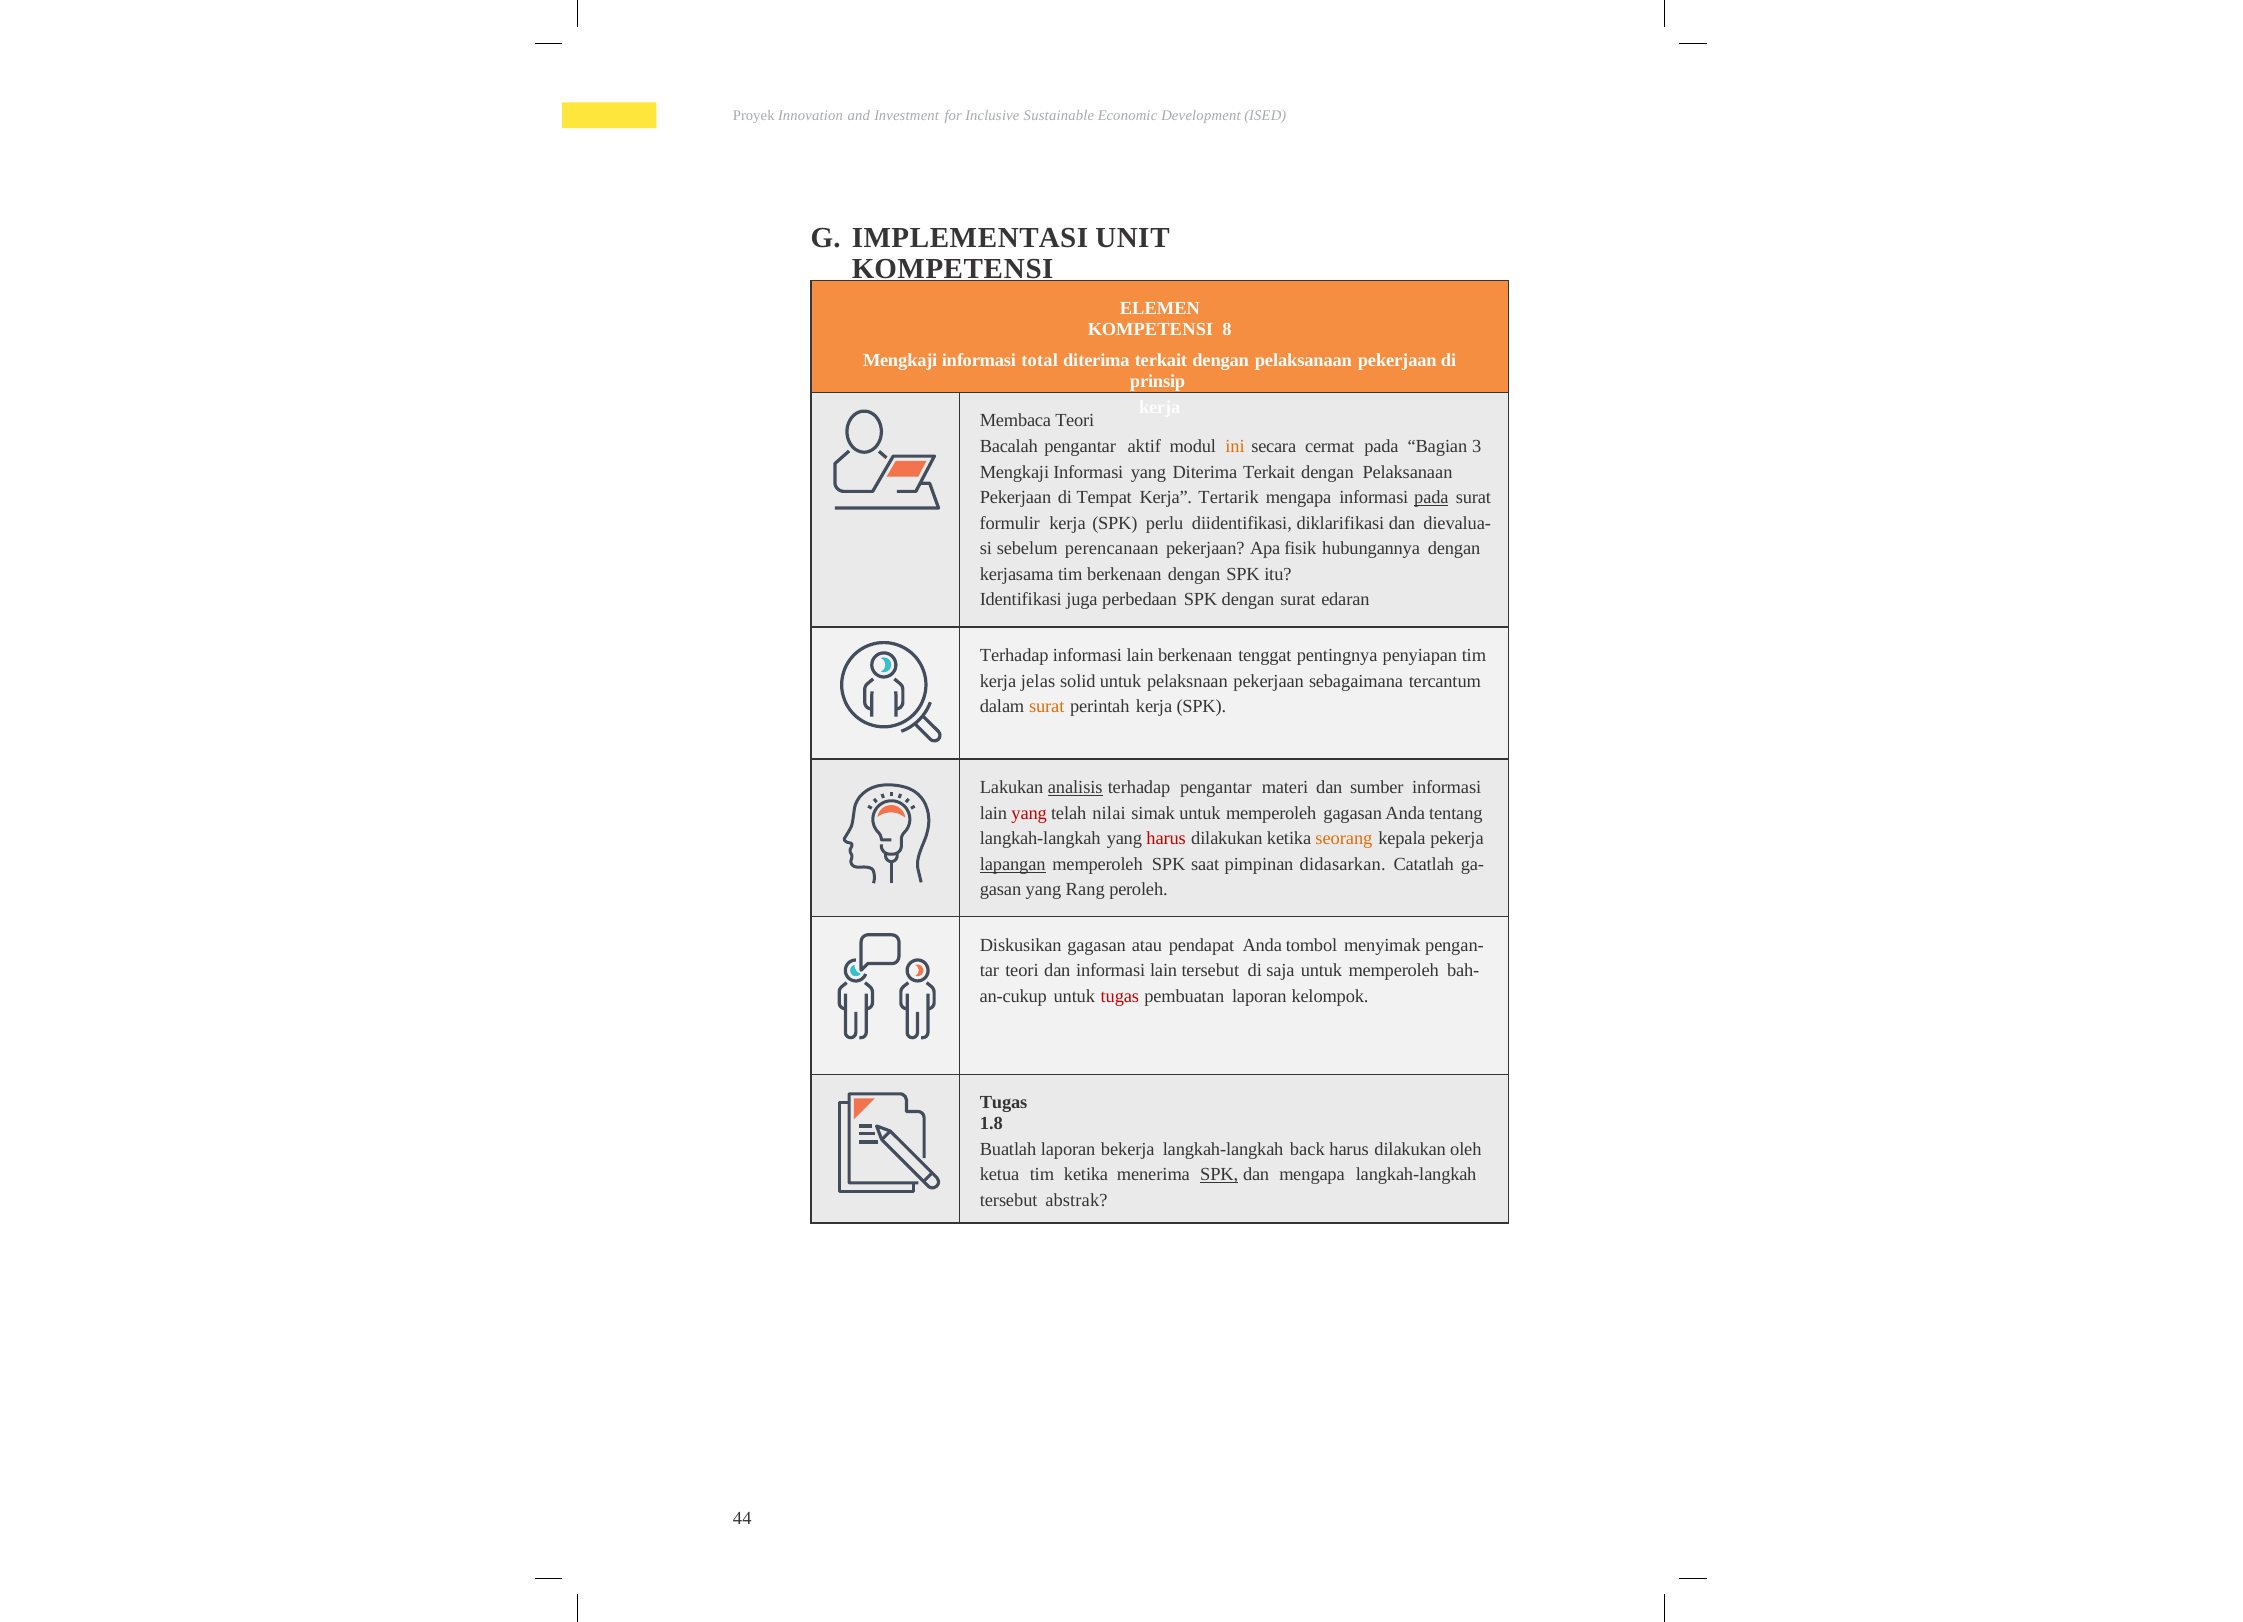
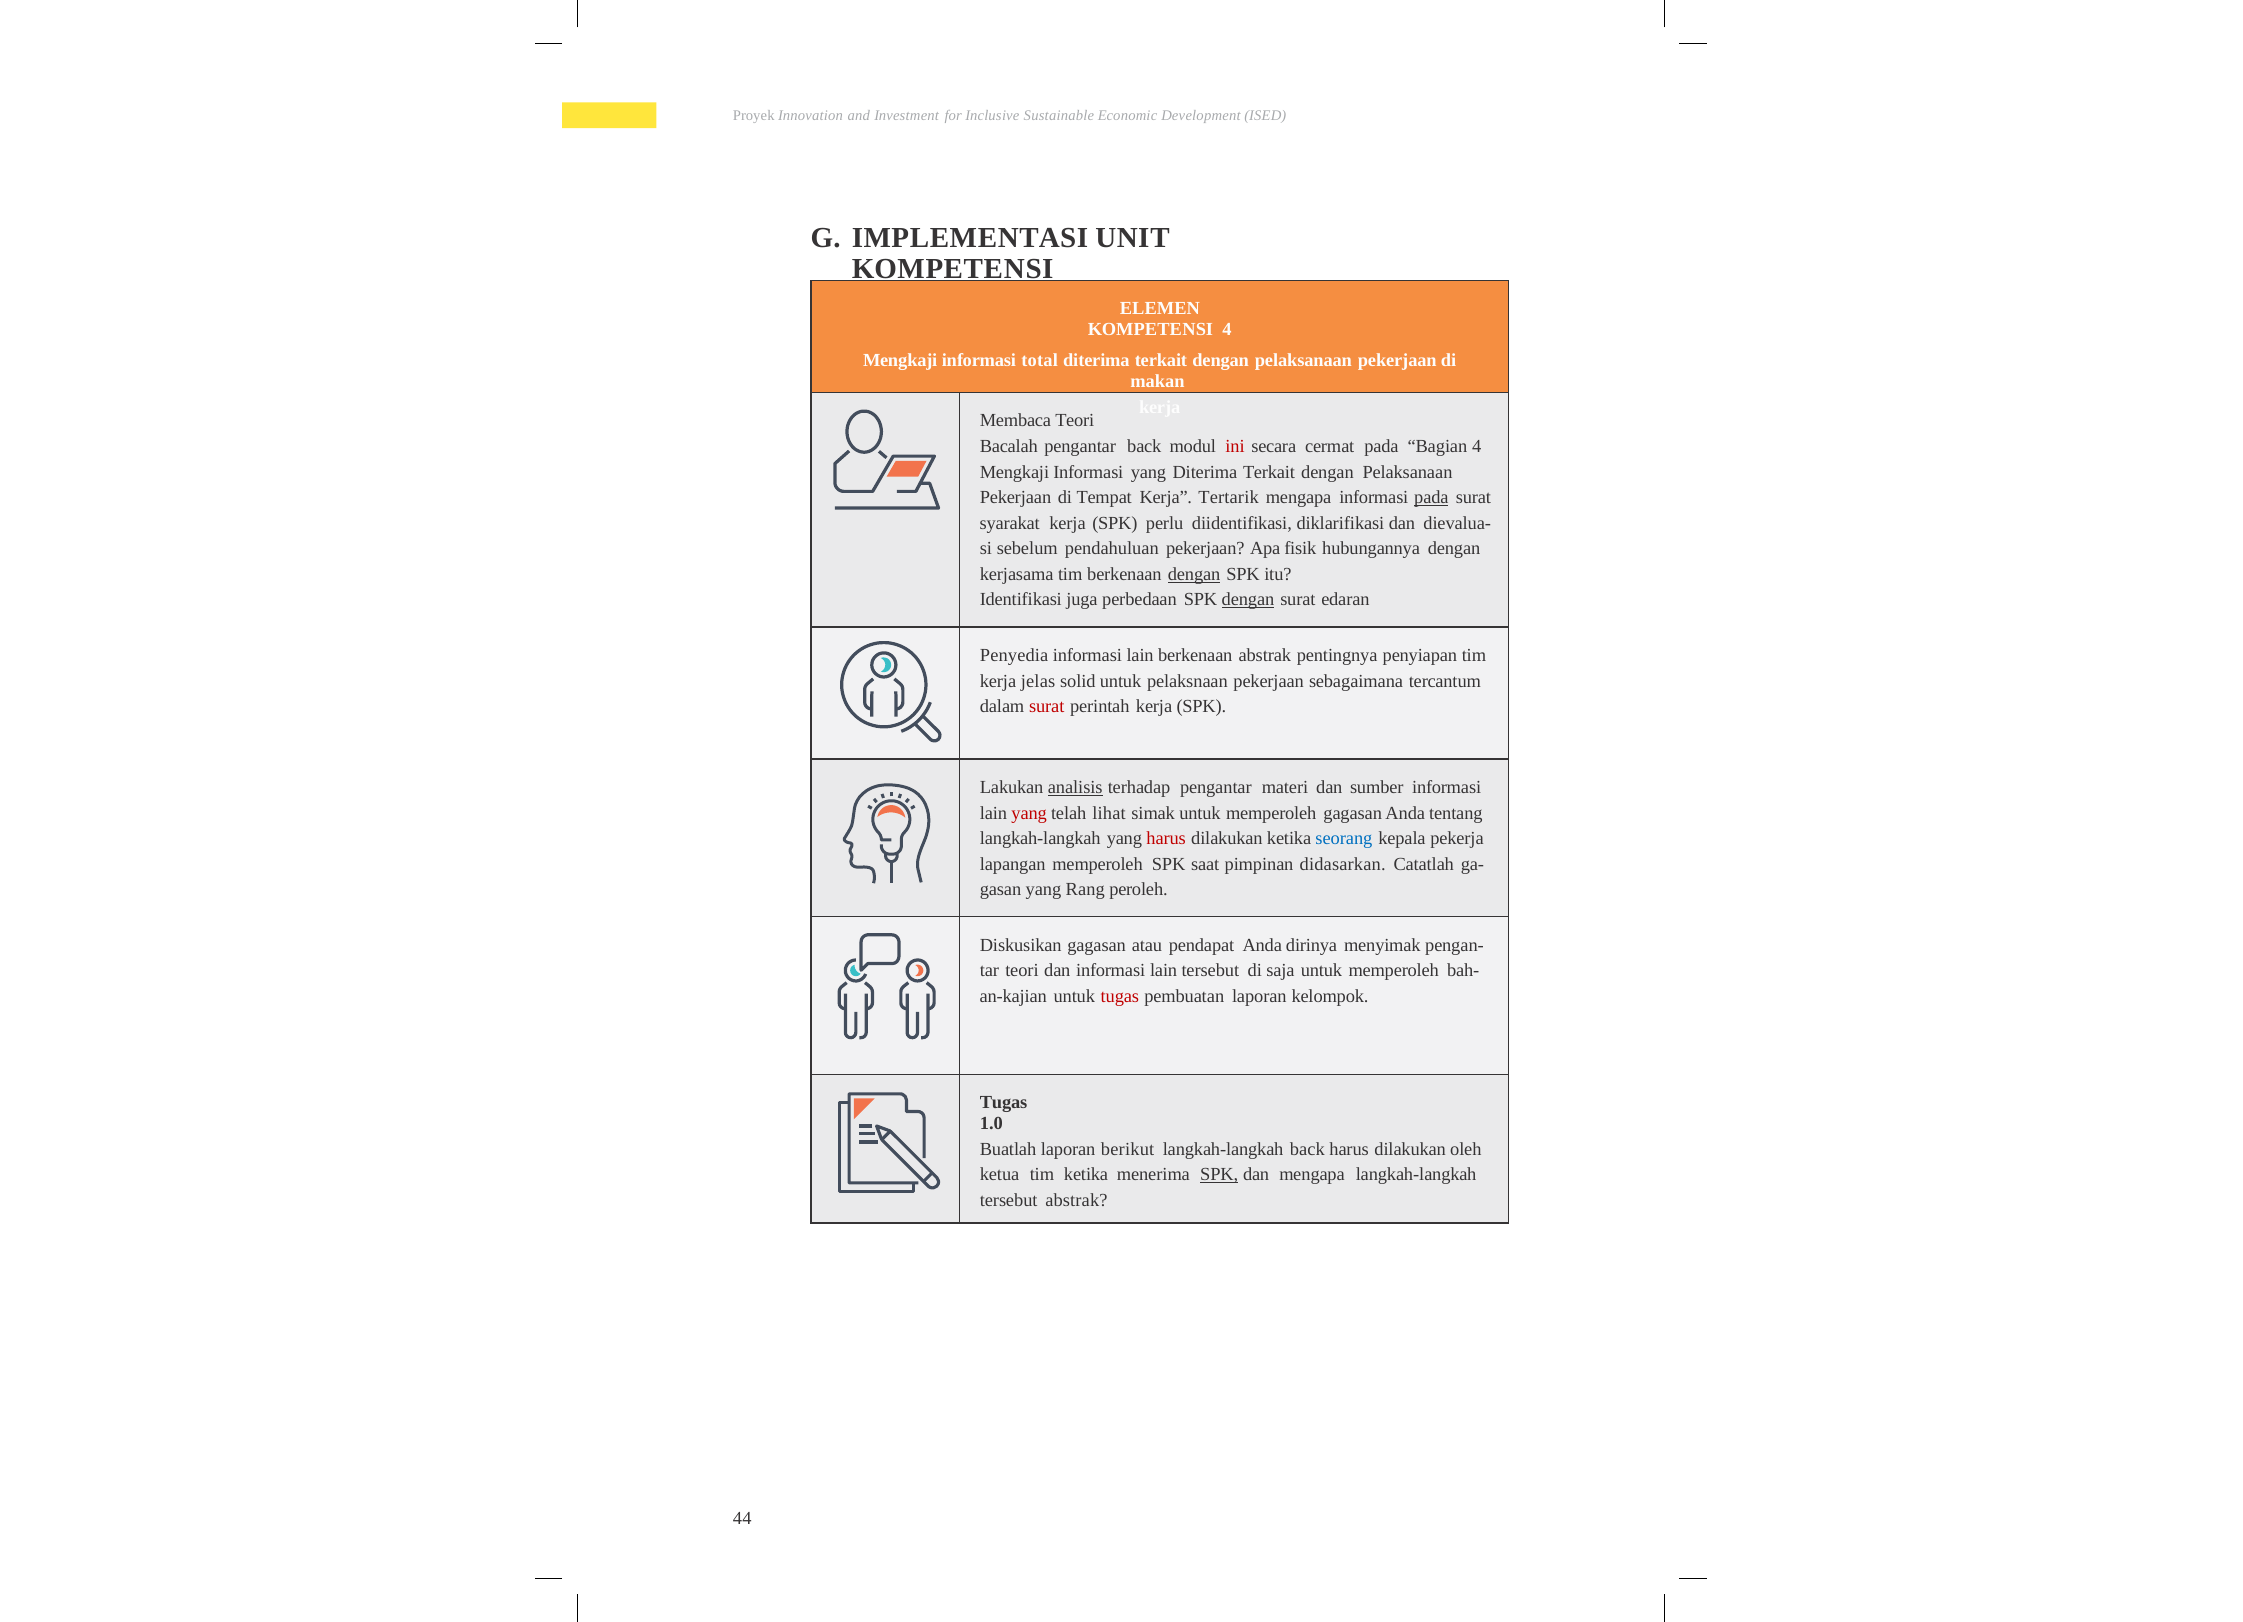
KOMPETENSI 8: 8 -> 4
prinsip: prinsip -> makan
pengantar aktif: aktif -> back
ini colour: orange -> red
Bagian 3: 3 -> 4
formulir: formulir -> syarakat
perencanaan: perencanaan -> pendahuluan
dengan at (1194, 574) underline: none -> present
dengan at (1248, 599) underline: none -> present
Terhadap at (1014, 656): Terhadap -> Penyedia
berkenaan tenggat: tenggat -> abstrak
surat at (1047, 707) colour: orange -> red
nilai: nilai -> lihat
seorang colour: orange -> blue
lapangan underline: present -> none
tombol: tombol -> dirinya
an-cukup: an-cukup -> an-kajian
1.8: 1.8 -> 1.0
bekerja: bekerja -> berikut
